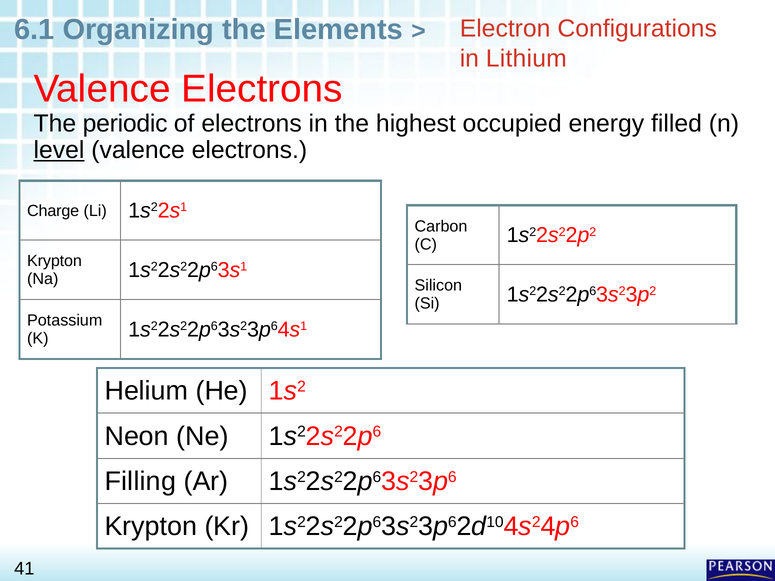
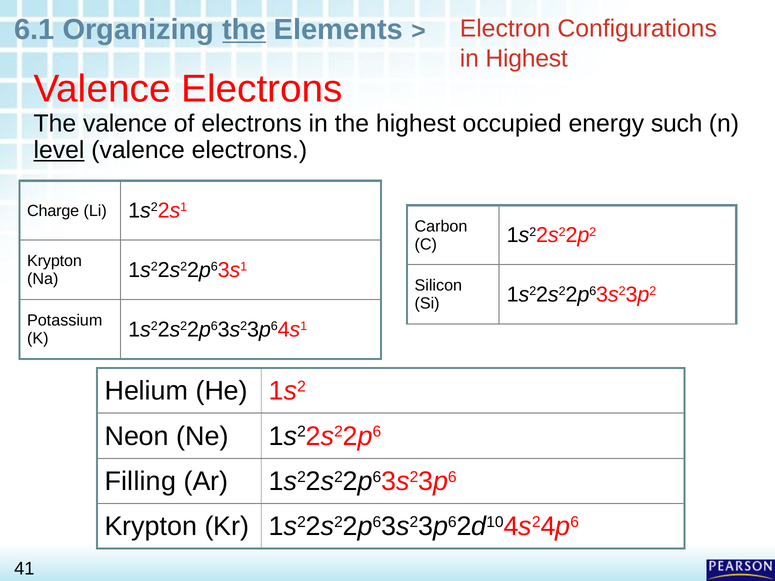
the at (244, 30) underline: none -> present
in Lithium: Lithium -> Highest
The periodic: periodic -> valence
filled: filled -> such
